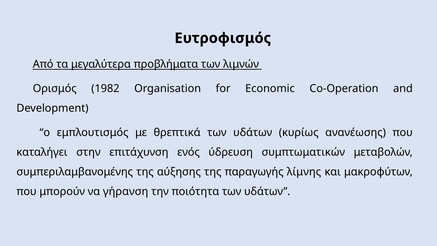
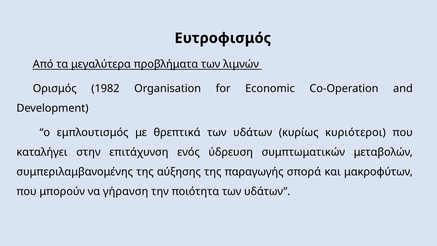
ανανέωσης: ανανέωσης -> κυριότεροι
λίμνης: λίμνης -> σπορά
